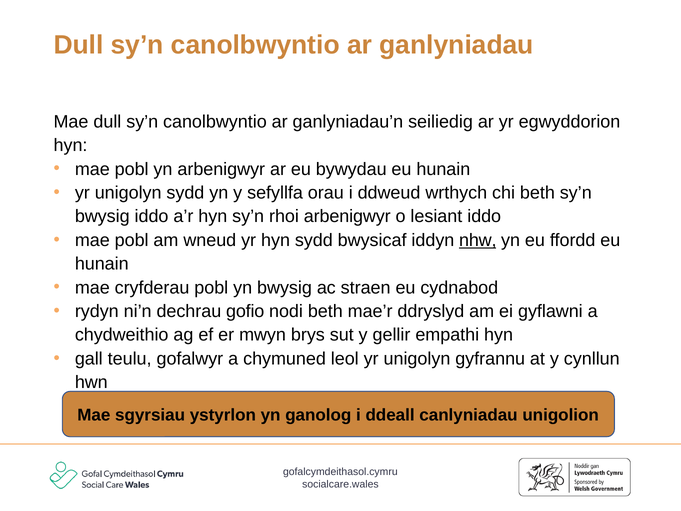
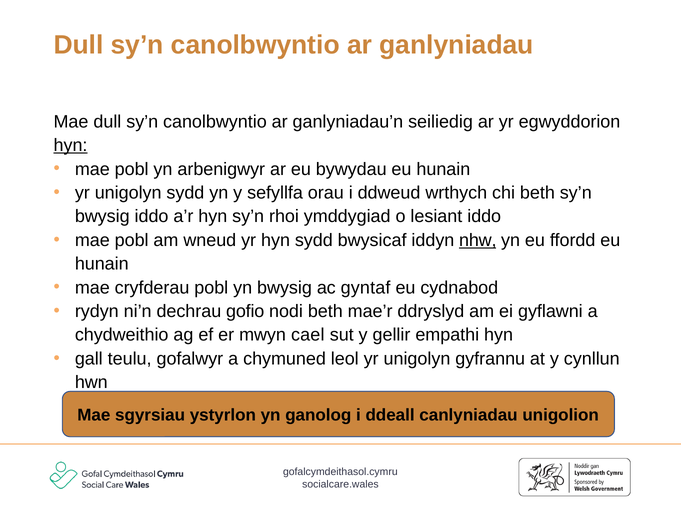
hyn at (71, 145) underline: none -> present
rhoi arbenigwyr: arbenigwyr -> ymddygiad
straen: straen -> gyntaf
brys: brys -> cael
